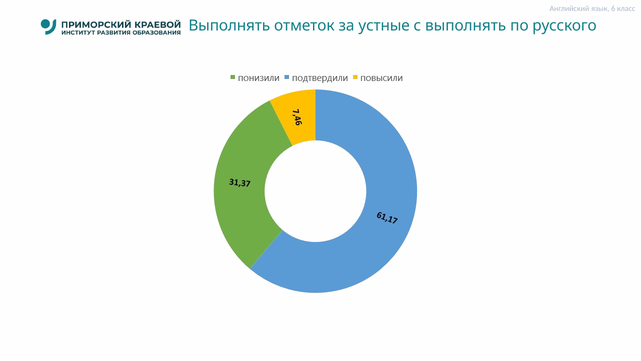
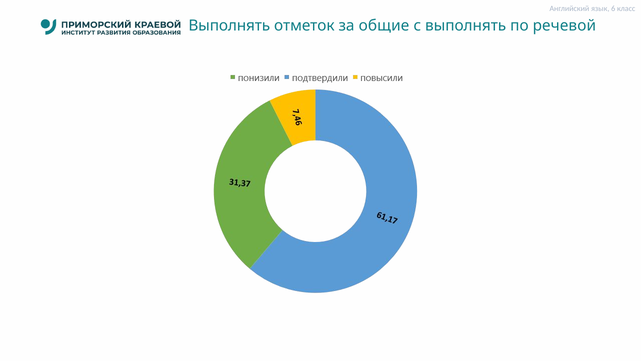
устные: устные -> общие
русского: русского -> речевой
